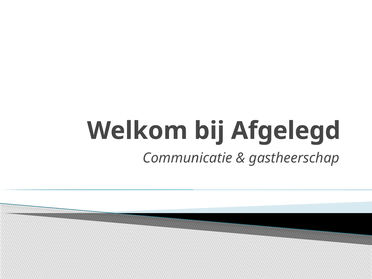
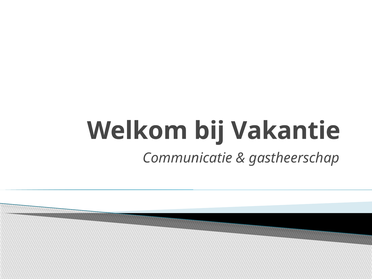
Afgelegd: Afgelegd -> Vakantie
